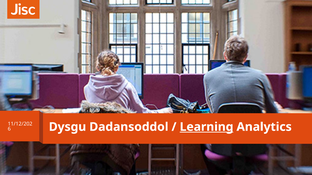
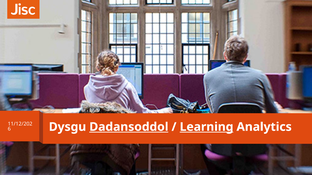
Dadansoddol underline: none -> present
